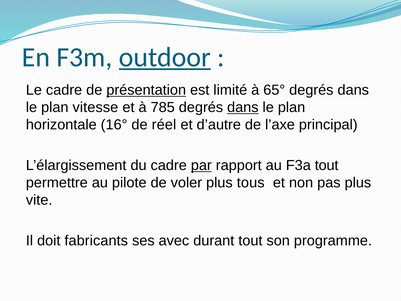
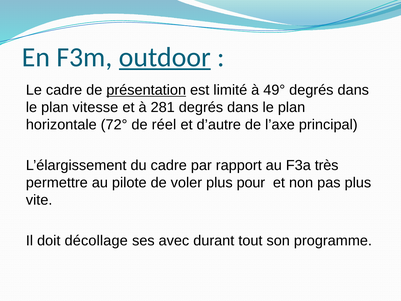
65°: 65° -> 49°
785: 785 -> 281
dans at (243, 107) underline: present -> none
16°: 16° -> 72°
par underline: present -> none
F3a tout: tout -> très
tous: tous -> pour
fabricants: fabricants -> décollage
